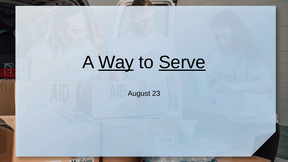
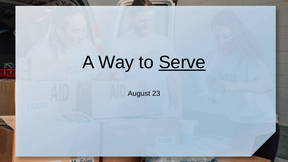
Way underline: present -> none
